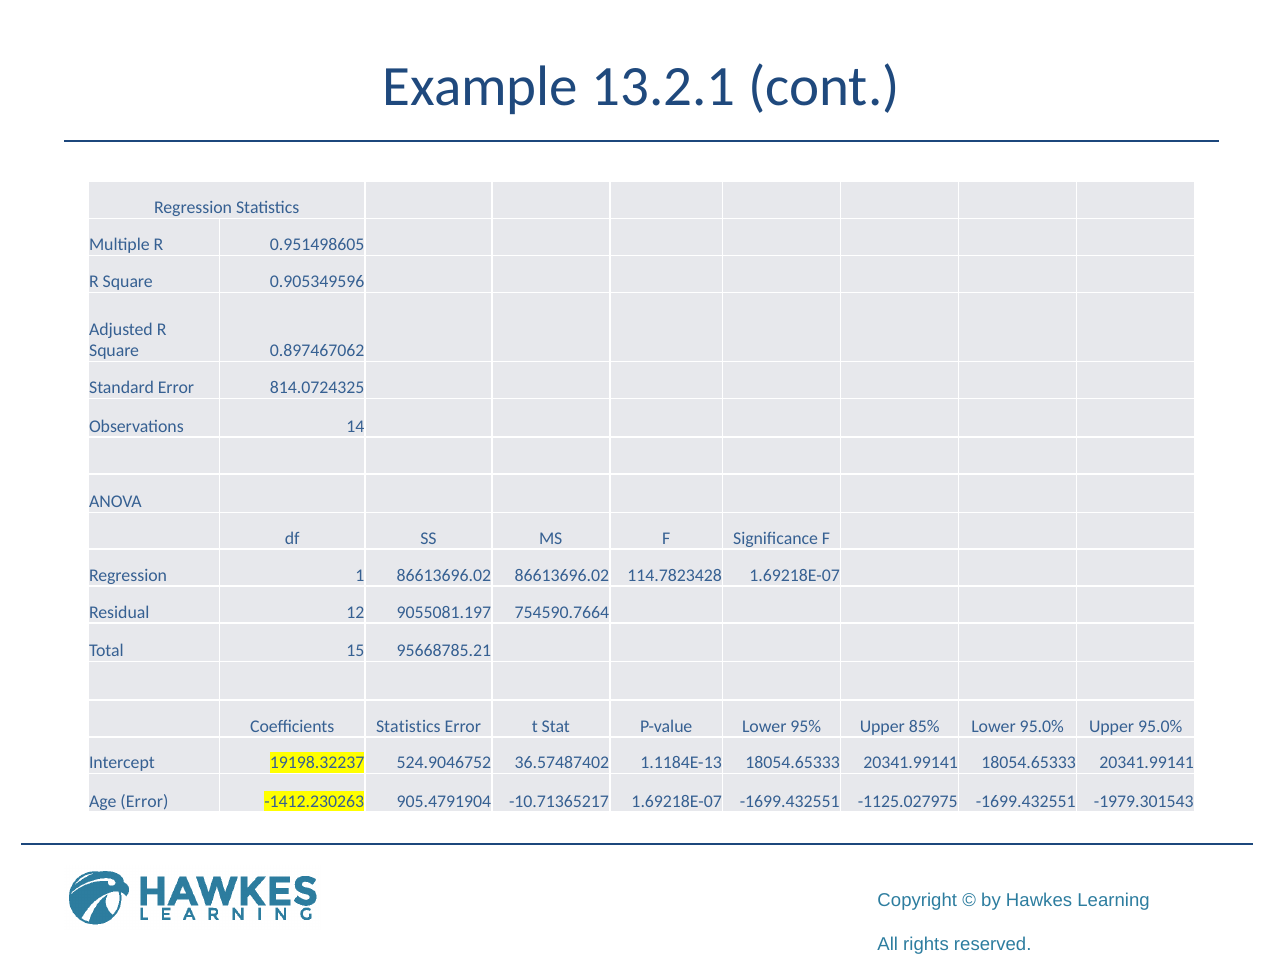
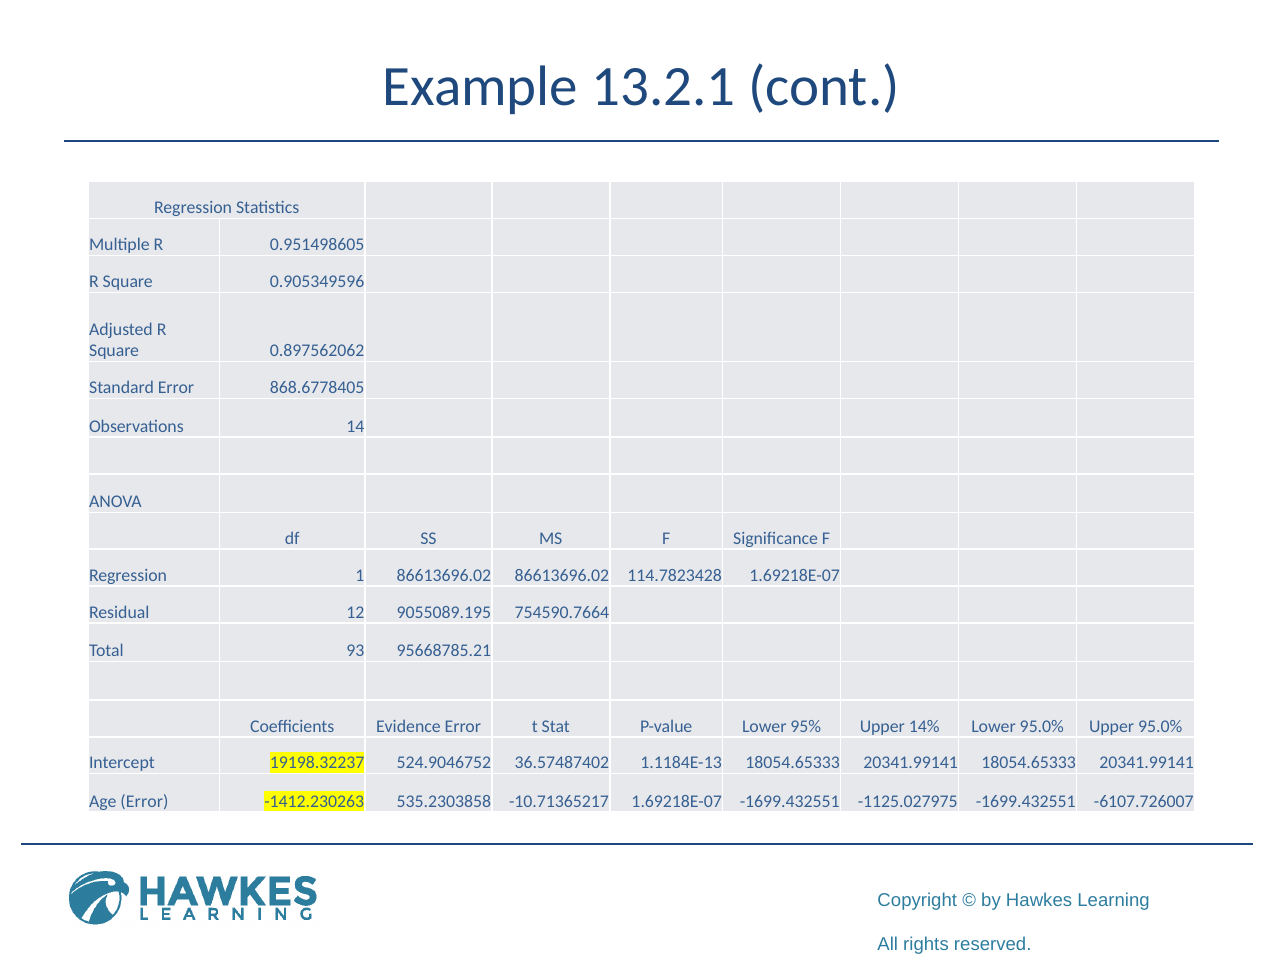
0.897467062: 0.897467062 -> 0.897562062
814.0724325: 814.0724325 -> 868.6778405
9055081.197: 9055081.197 -> 9055089.195
15: 15 -> 93
Coefficients Statistics: Statistics -> Evidence
85%: 85% -> 14%
905.4791904: 905.4791904 -> 535.2303858
-1979.301543: -1979.301543 -> -6107.726007
